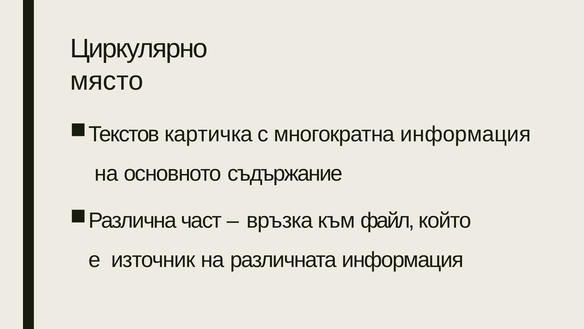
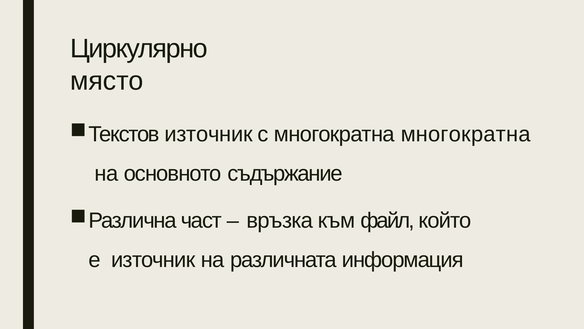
Текстов картичка: картичка -> източник
многократна информация: информация -> многократна
